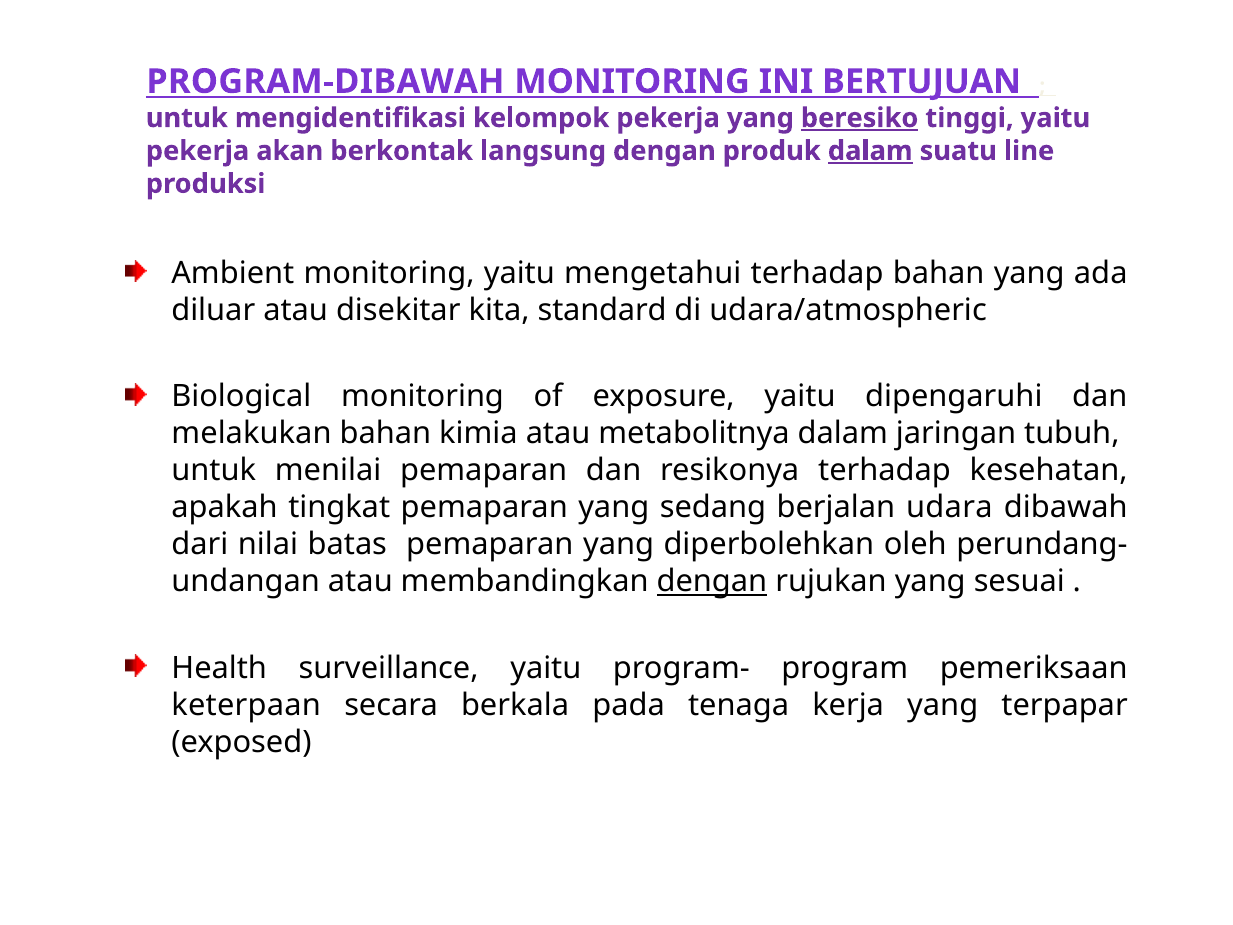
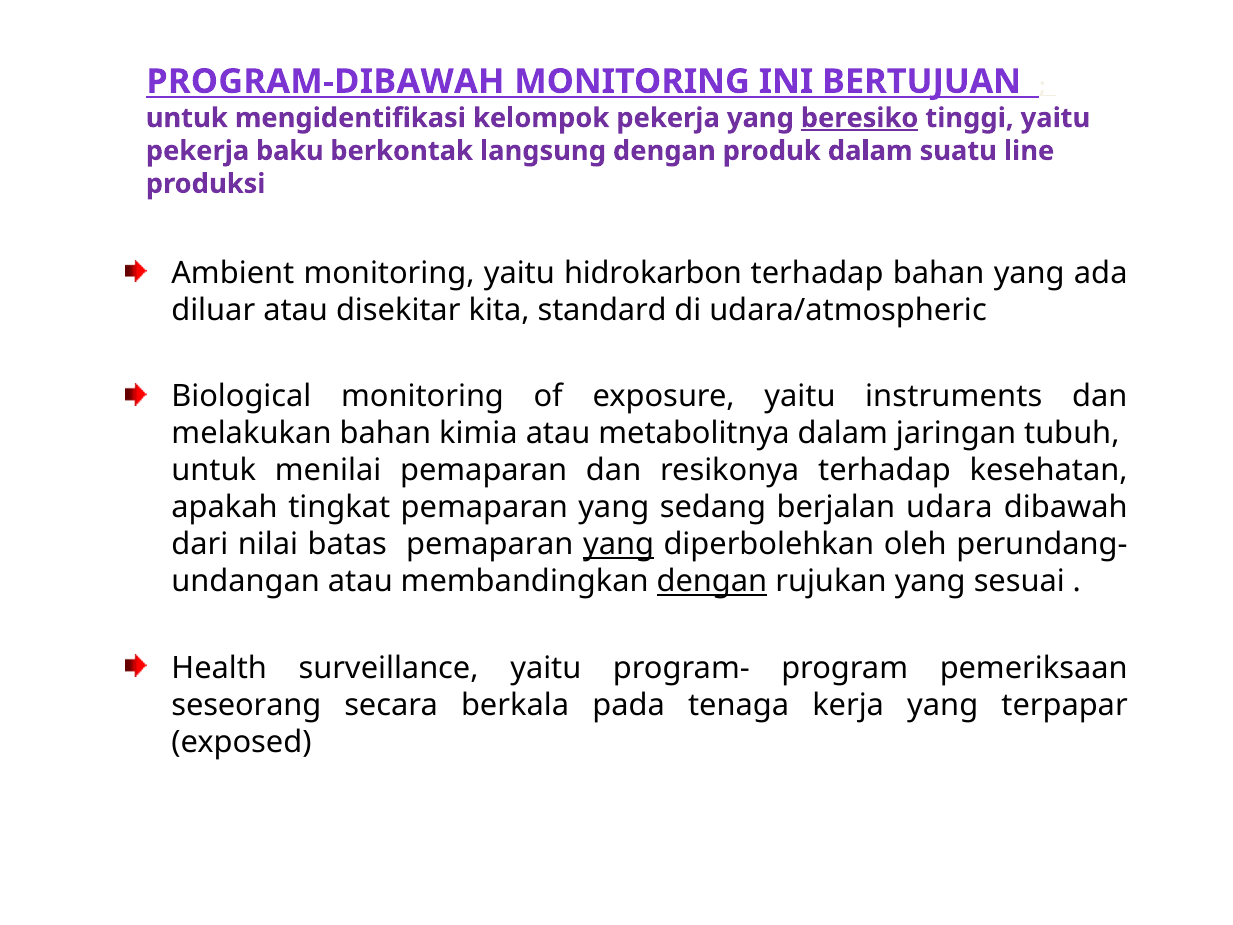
akan: akan -> baku
dalam at (870, 151) underline: present -> none
mengetahui: mengetahui -> hidrokarbon
dipengaruhi: dipengaruhi -> instruments
yang at (619, 544) underline: none -> present
keterpaan: keterpaan -> seseorang
